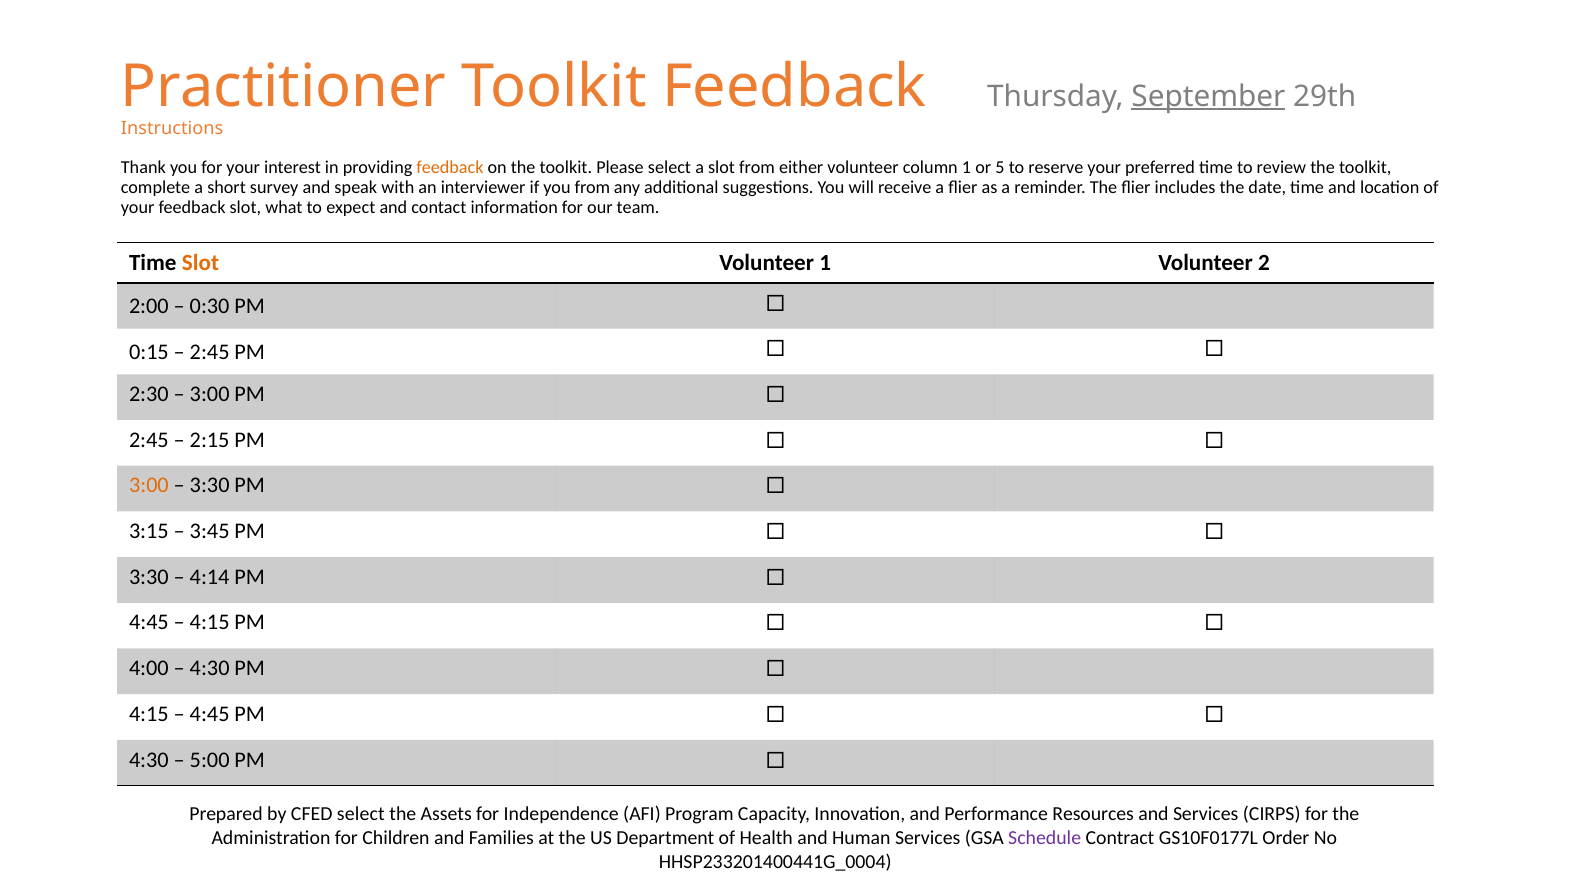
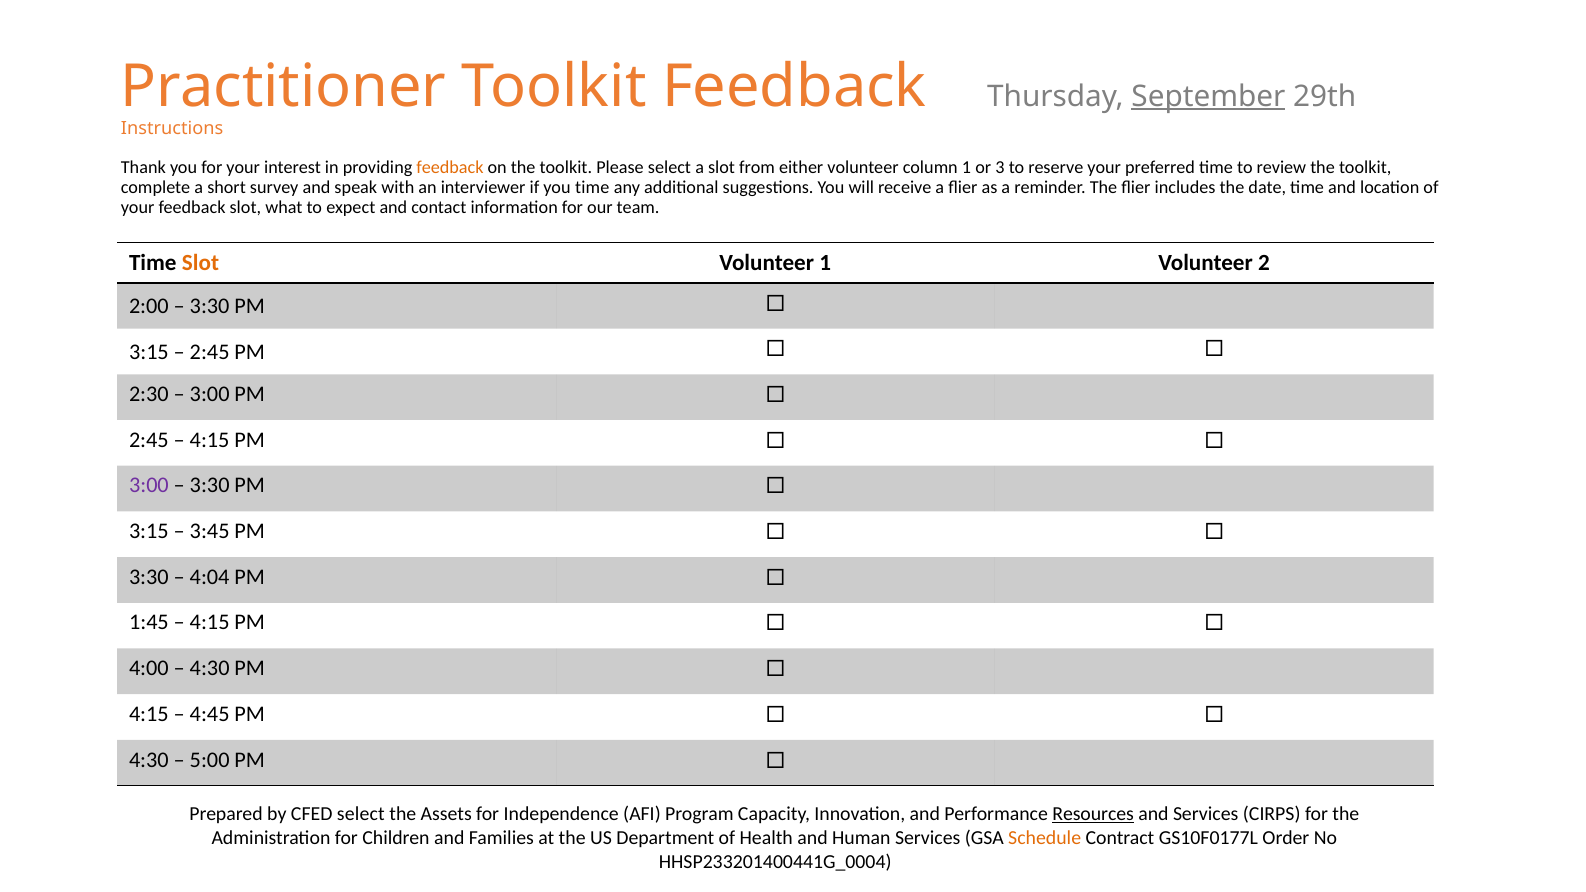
5: 5 -> 3
you from: from -> time
0:30 at (210, 306): 0:30 -> 3:30
0:15 at (149, 352): 0:15 -> 3:15
2:15 at (210, 440): 2:15 -> 4:15
3:00 at (149, 486) colour: orange -> purple
4:14: 4:14 -> 4:04
4:45 at (149, 623): 4:45 -> 1:45
Resources underline: none -> present
Schedule colour: purple -> orange
